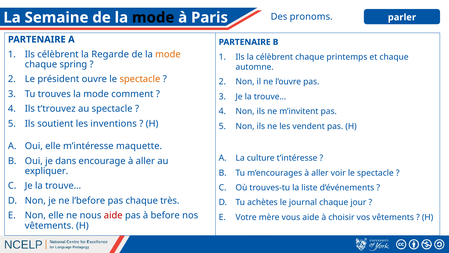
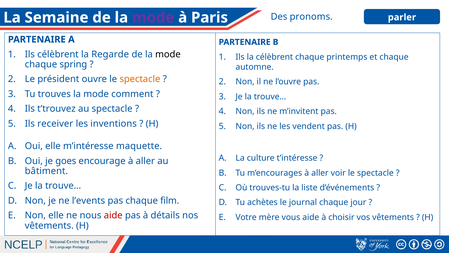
mode at (153, 18) colour: black -> purple
mode at (168, 54) colour: orange -> black
soutient: soutient -> receiver
dans: dans -> goes
expliquer: expliquer -> bâtiment
l’before: l’before -> l’events
très: très -> film
before: before -> détails
